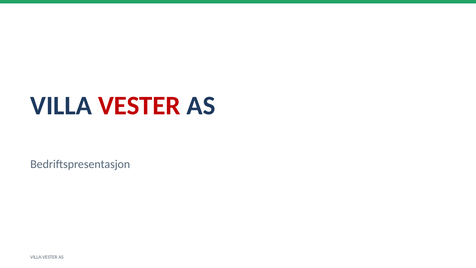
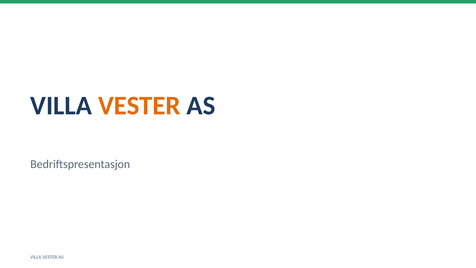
VESTER at (139, 106) colour: red -> orange
